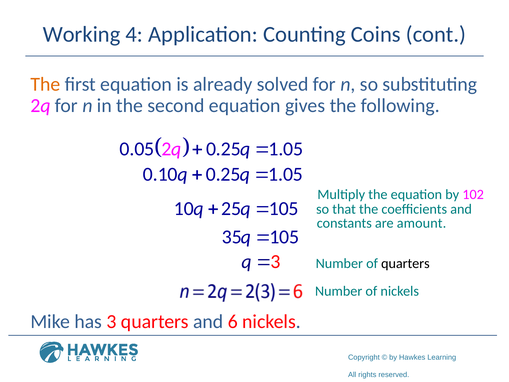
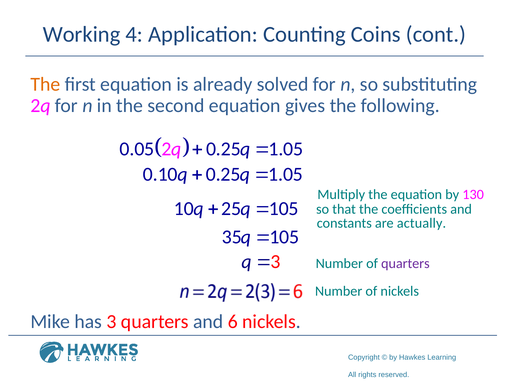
102: 102 -> 130
amount: amount -> actually
quarters at (405, 263) colour: black -> purple
